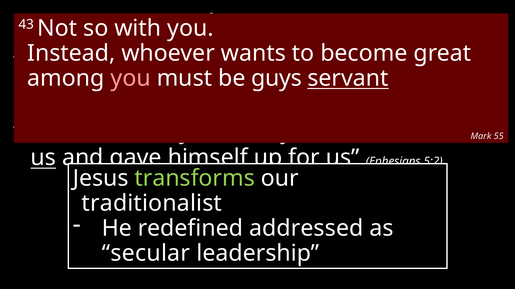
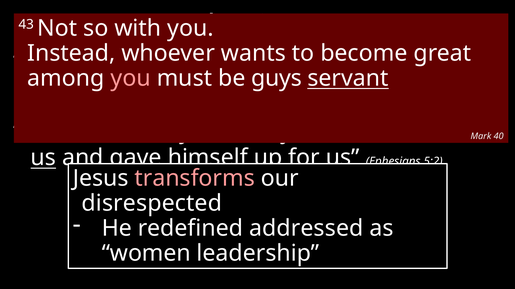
55: 55 -> 40
transforms colour: light green -> pink
traditionalist: traditionalist -> disrespected
secular: secular -> women
